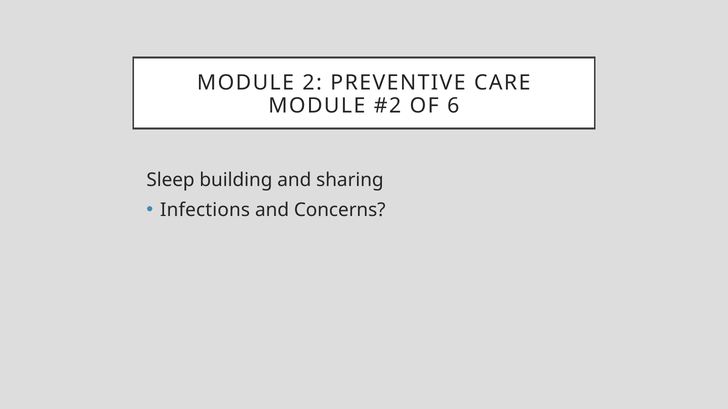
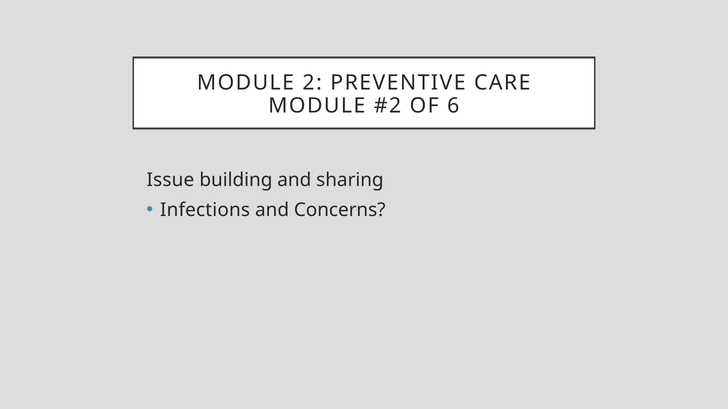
Sleep: Sleep -> Issue
